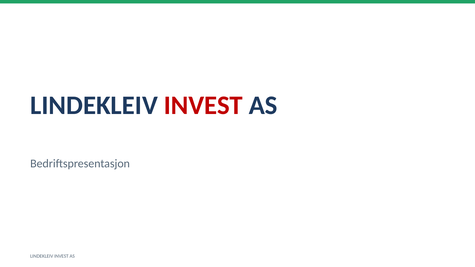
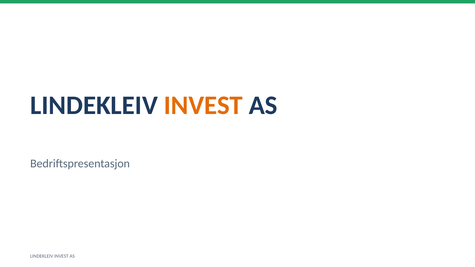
INVEST at (203, 105) colour: red -> orange
